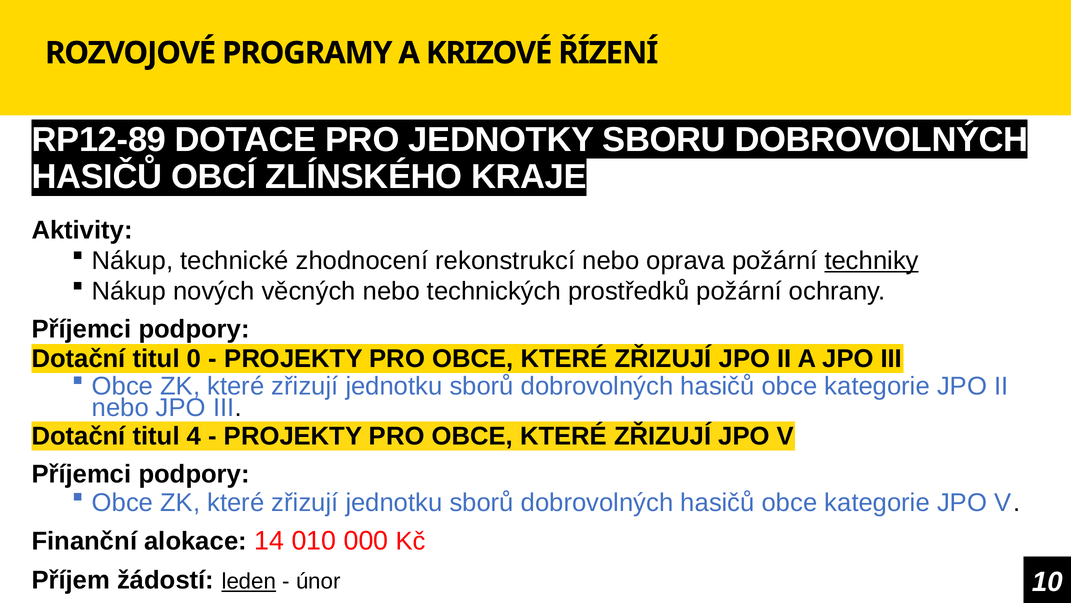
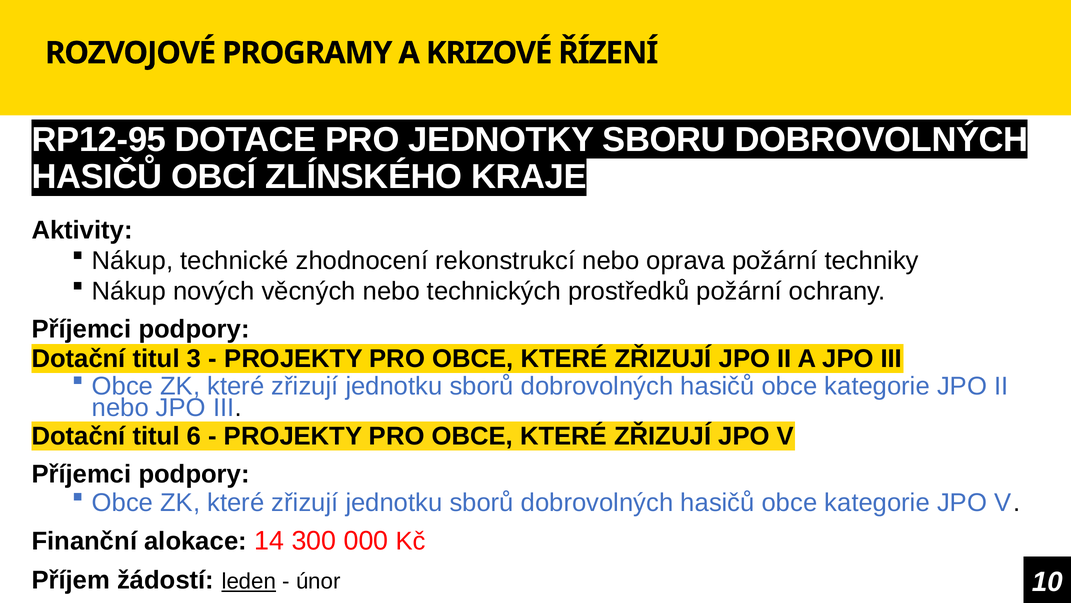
RP12-89: RP12-89 -> RP12-95
techniky underline: present -> none
0: 0 -> 3
4: 4 -> 6
010: 010 -> 300
